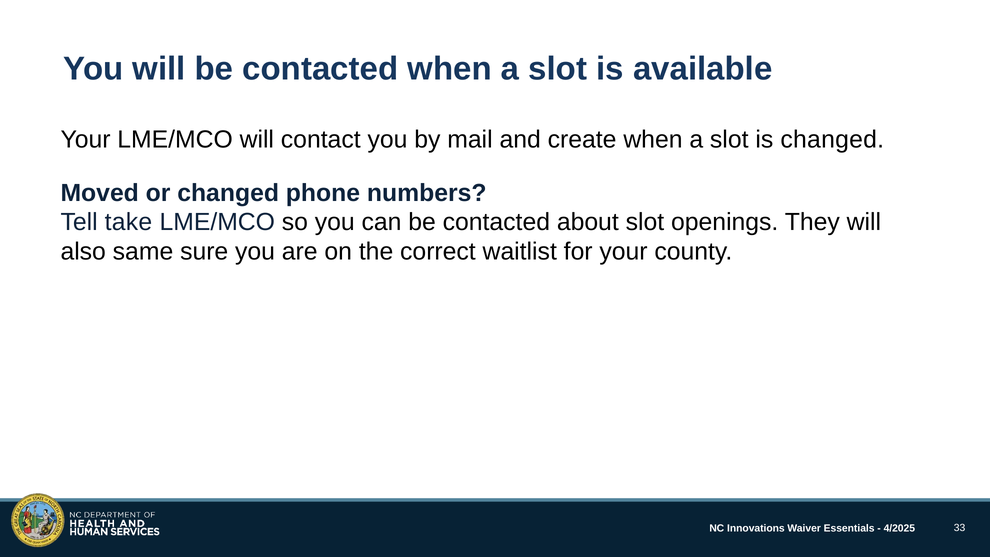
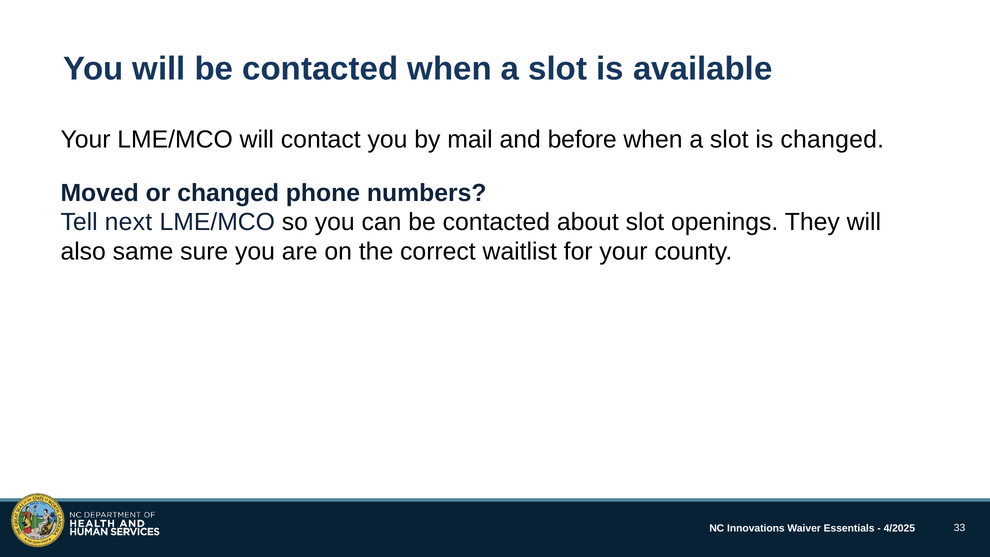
create: create -> before
take: take -> next
